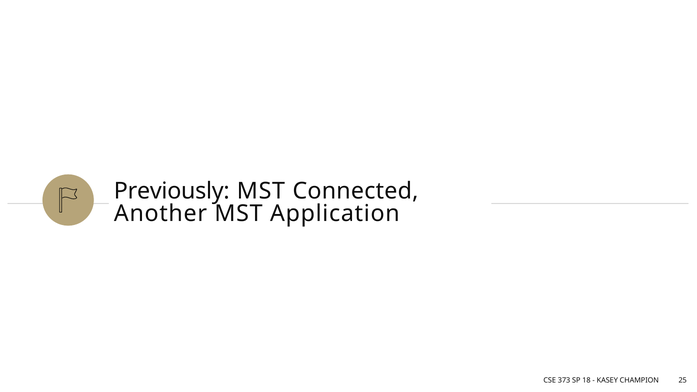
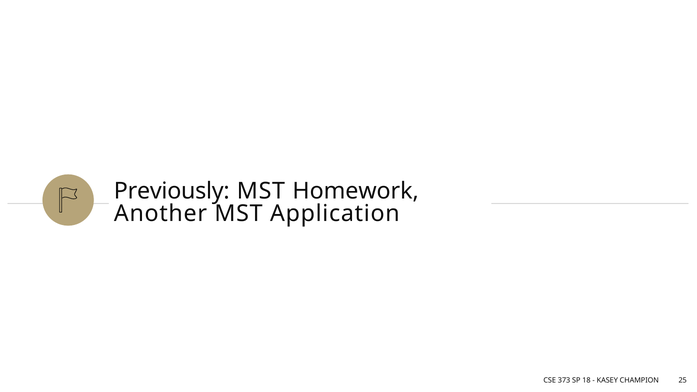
Connected: Connected -> Homework
